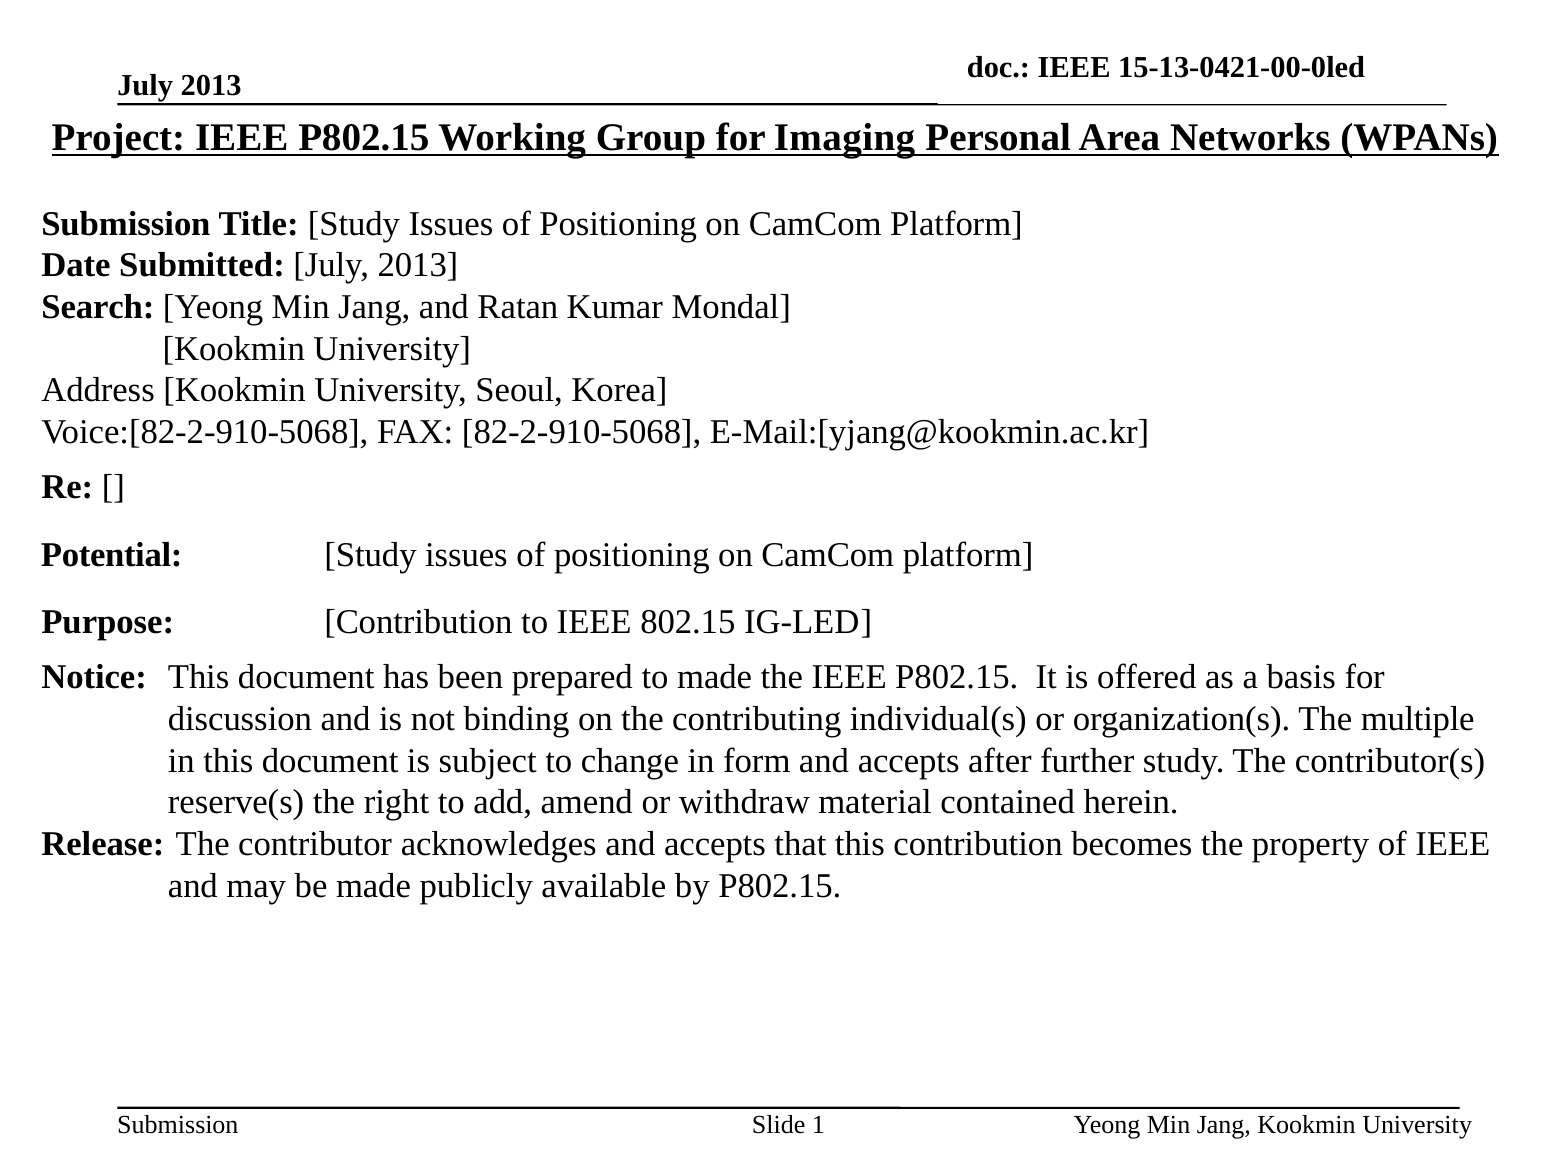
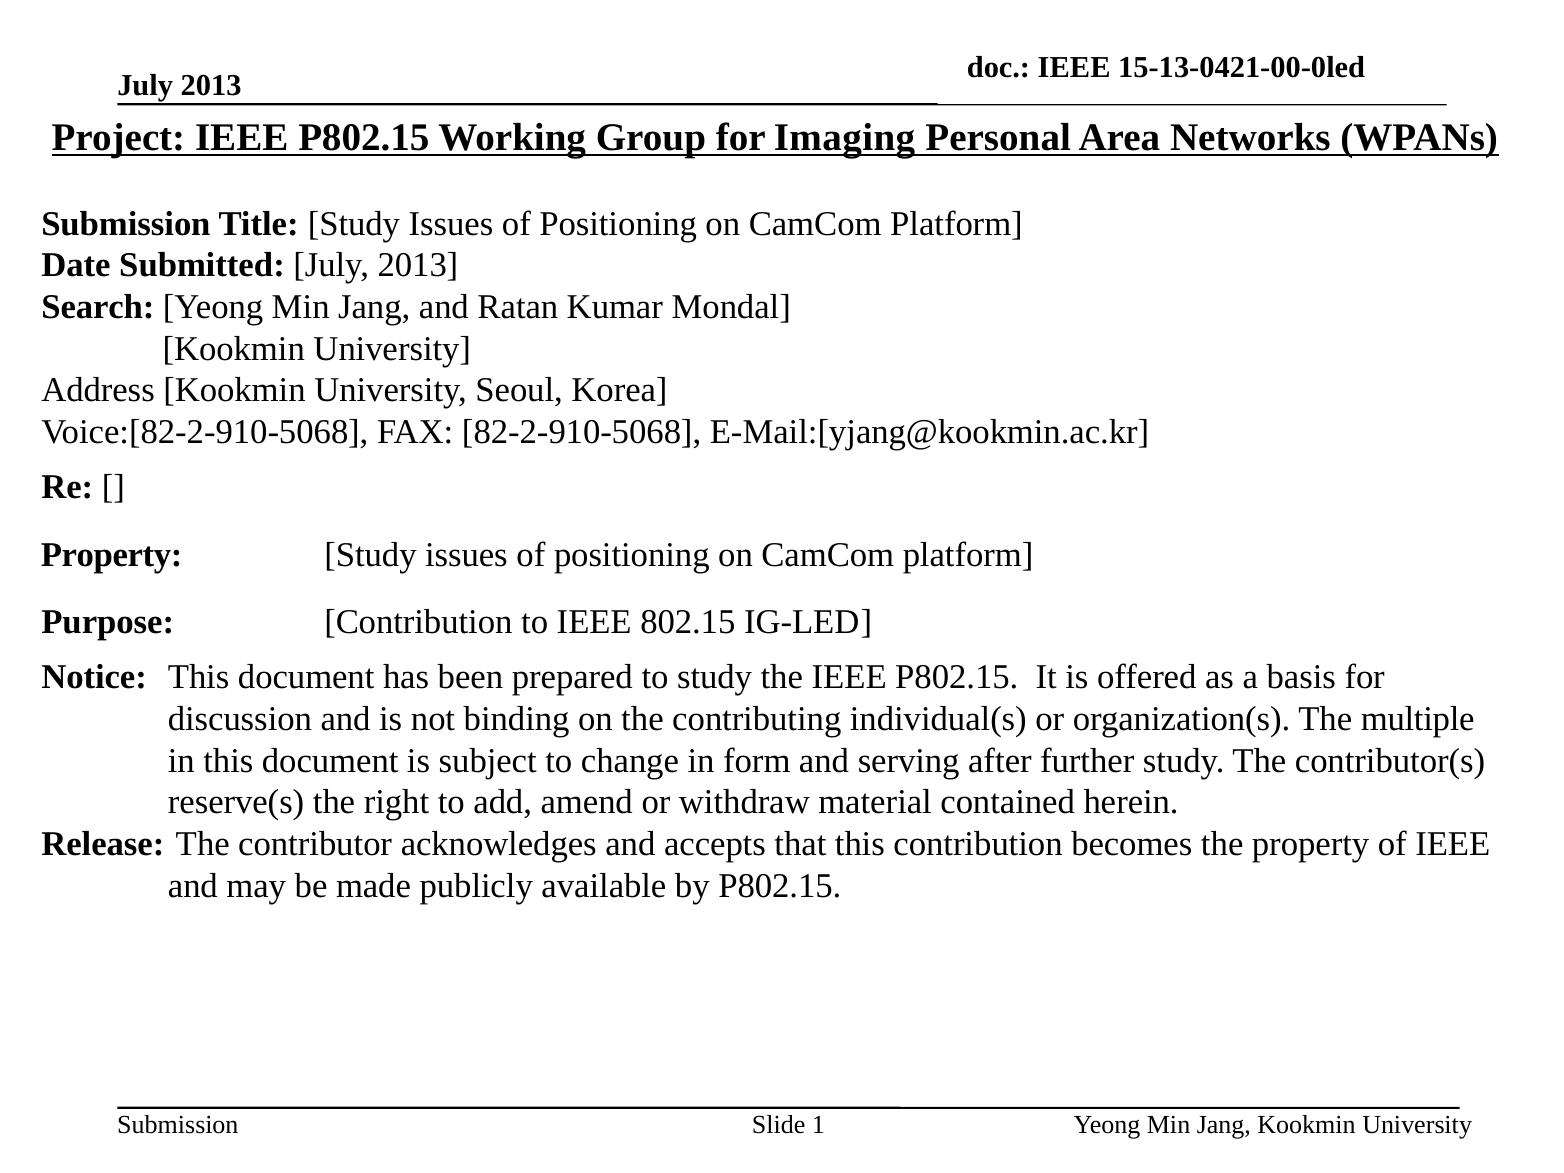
Potential at (112, 555): Potential -> Property
to made: made -> study
form and accepts: accepts -> serving
